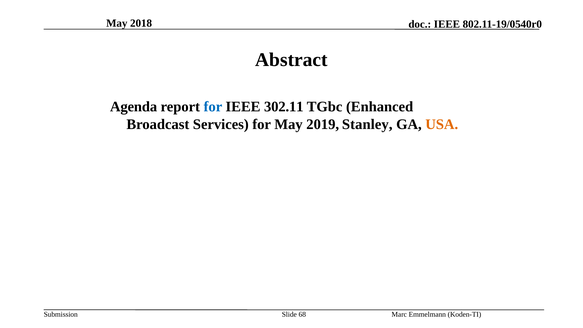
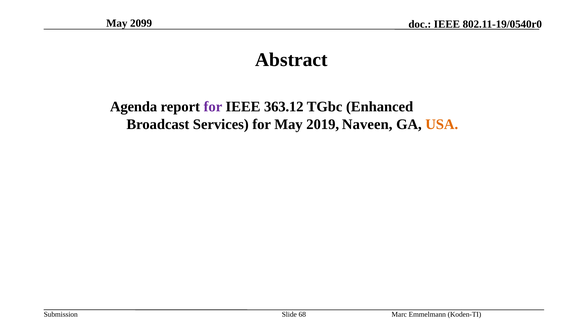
2018: 2018 -> 2099
for at (213, 107) colour: blue -> purple
302.11: 302.11 -> 363.12
Stanley: Stanley -> Naveen
